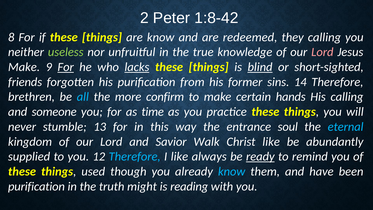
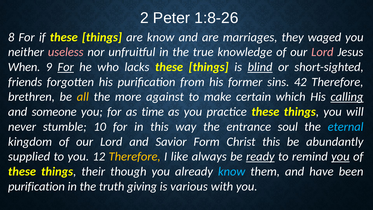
1:8-42: 1:8-42 -> 1:8-26
redeemed: redeemed -> marriages
they calling: calling -> waged
useless colour: light green -> pink
Make at (24, 67): Make -> When
lacks underline: present -> none
14: 14 -> 42
all colour: light blue -> yellow
confirm: confirm -> against
hands: hands -> which
calling at (347, 97) underline: none -> present
13: 13 -> 10
Walk: Walk -> Form
Christ like: like -> this
Therefore at (135, 156) colour: light blue -> yellow
you at (340, 156) underline: none -> present
used: used -> their
might: might -> giving
reading: reading -> various
